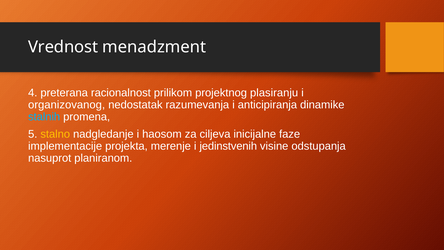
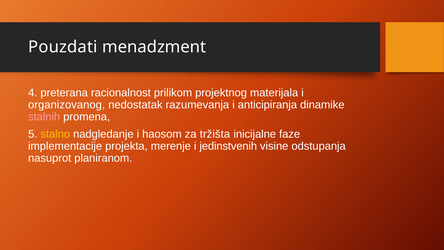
Vrednost: Vrednost -> Pouzdati
plasiranju: plasiranju -> materijala
stalnih colour: light blue -> pink
ciljeva: ciljeva -> tržišta
